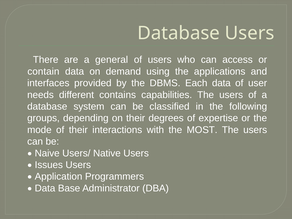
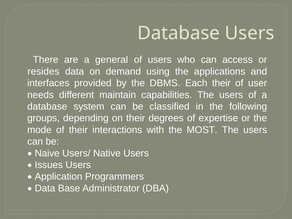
contain: contain -> resides
Each data: data -> their
contains: contains -> maintain
